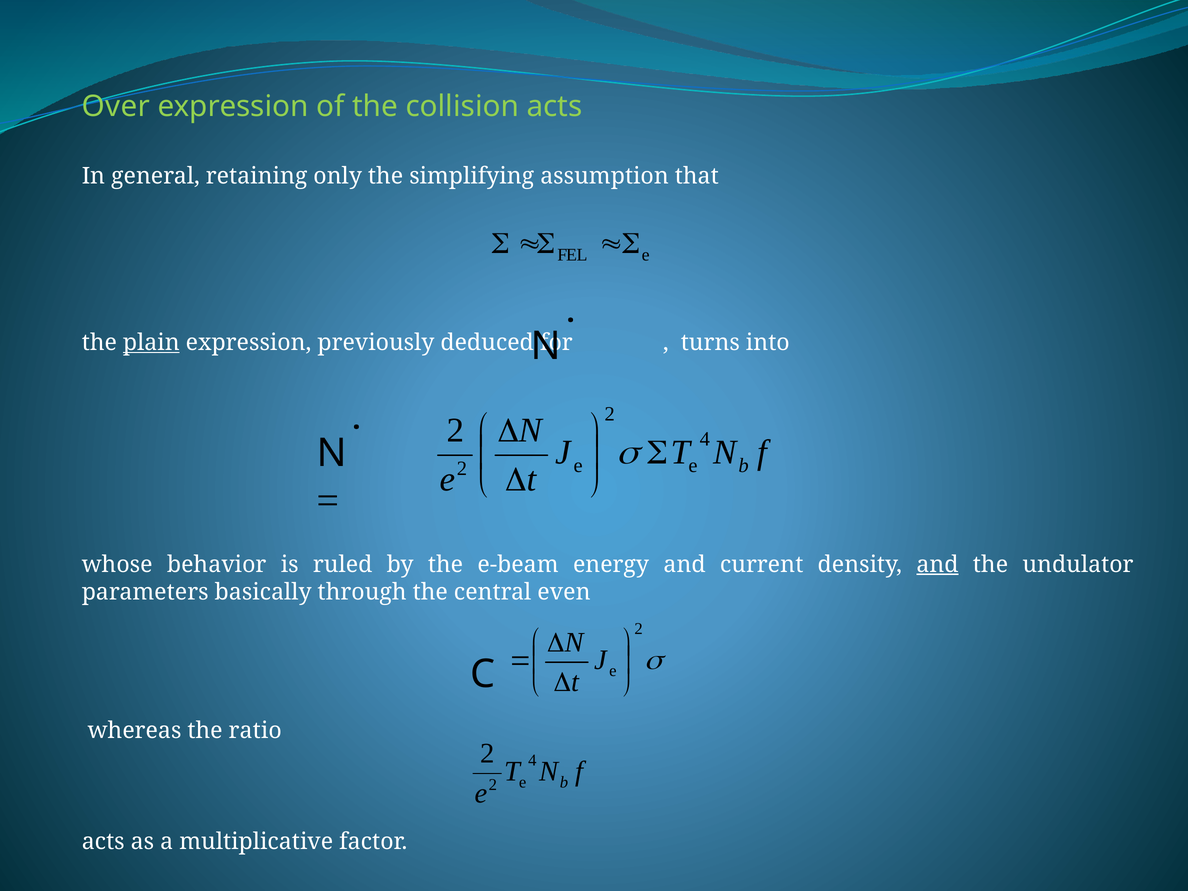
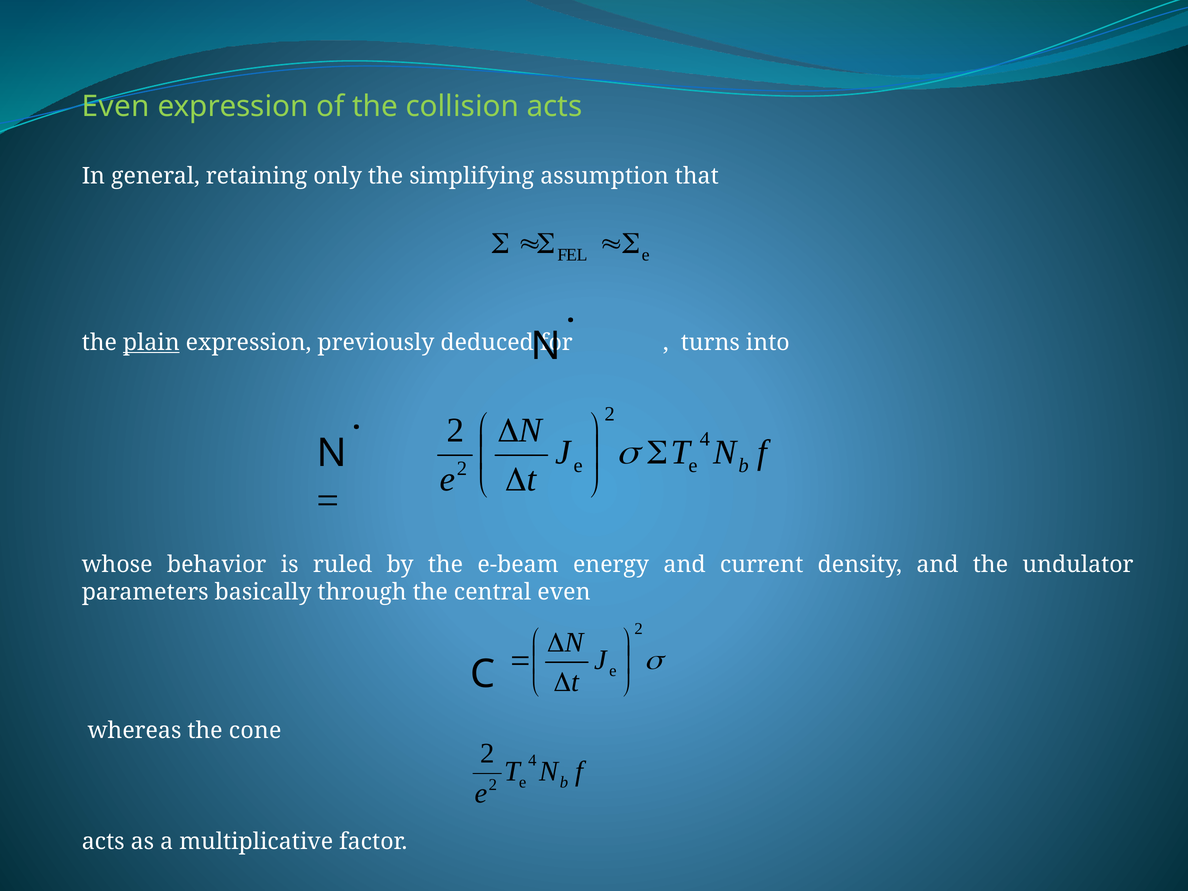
Over at (116, 106): Over -> Even
and at (937, 564) underline: present -> none
ratio: ratio -> cone
